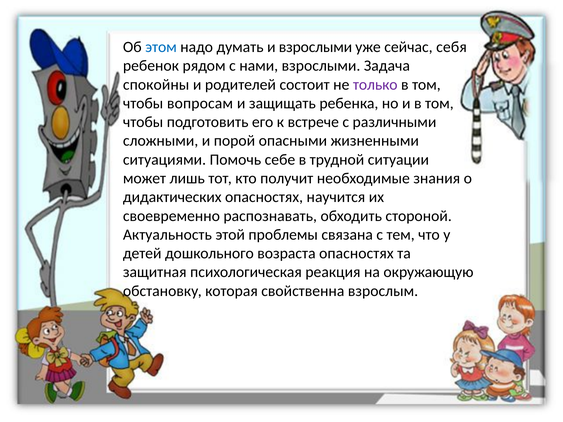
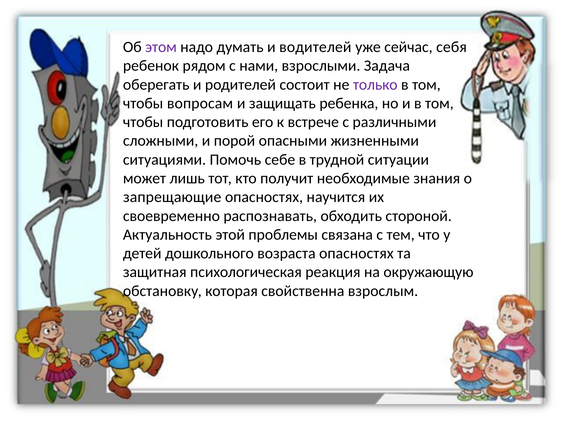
этом colour: blue -> purple
и взрослыми: взрослыми -> водителей
спокойны: спокойны -> оберегать
дидактических: дидактических -> запрещающие
